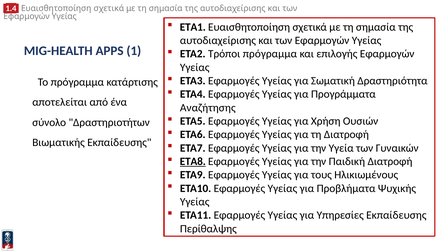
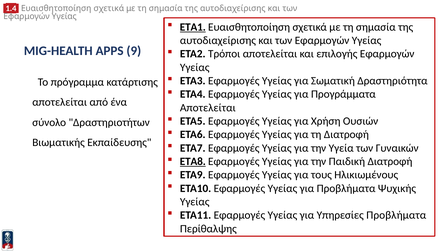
ETA1 underline: none -> present
1: 1 -> 9
Τρόποι πρόγραμμα: πρόγραμμα -> αποτελείται
Αναζήτησης at (208, 108): Αναζήτησης -> Αποτελείται
Υπηρεσίες Εκπαίδευσης: Εκπαίδευσης -> Προβλήματα
